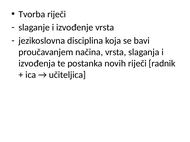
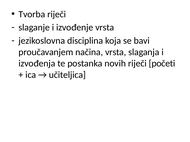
radnik: radnik -> početi
